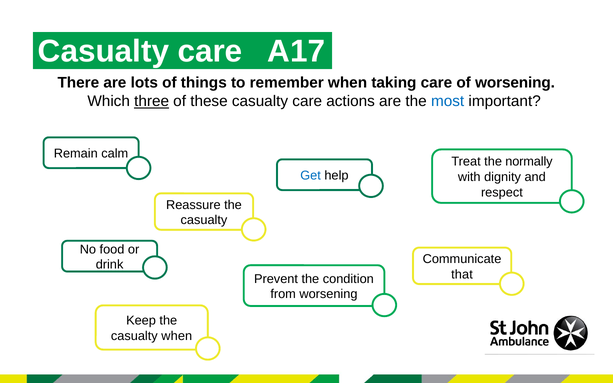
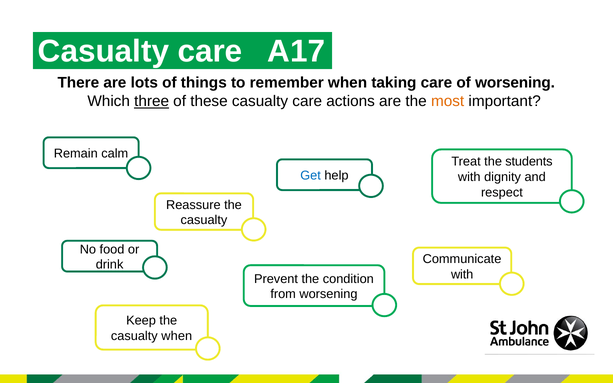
most colour: blue -> orange
normally: normally -> students
that at (462, 274): that -> with
